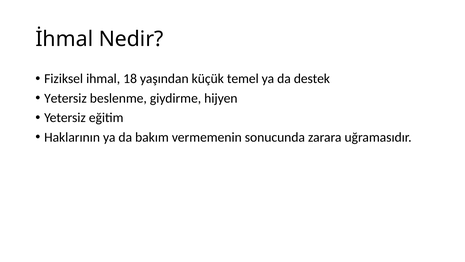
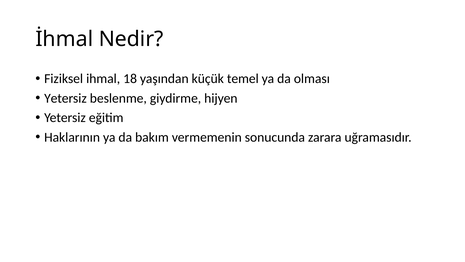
destek: destek -> olması
